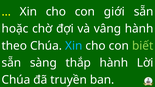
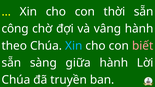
giới: giới -> thời
hoặc: hoặc -> công
biết colour: light green -> pink
thắp: thắp -> giữa
